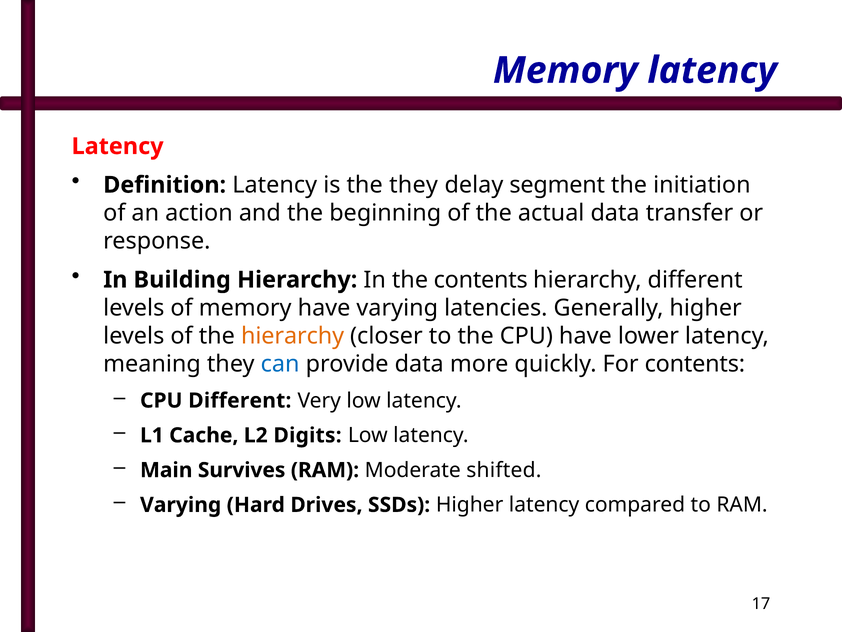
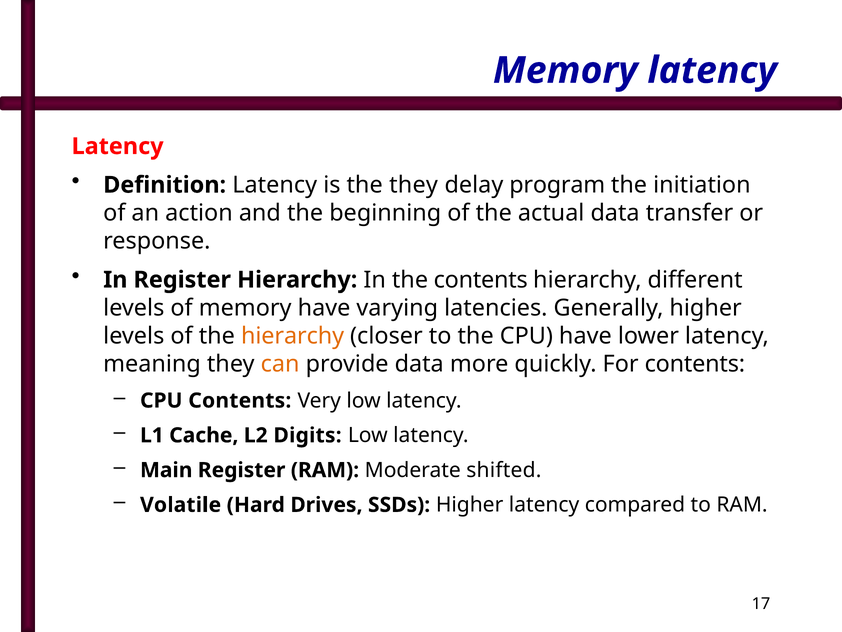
segment: segment -> program
In Building: Building -> Register
can colour: blue -> orange
CPU Different: Different -> Contents
Main Survives: Survives -> Register
Varying at (181, 505): Varying -> Volatile
